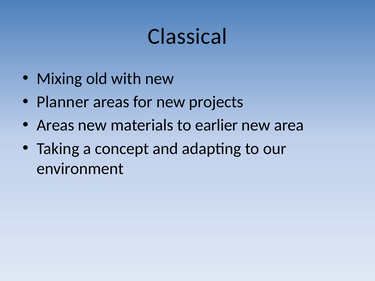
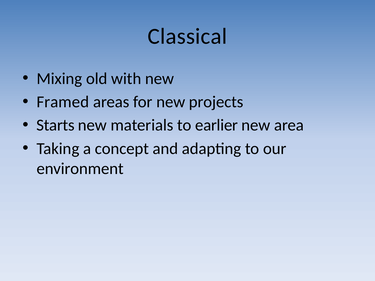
Planner: Planner -> Framed
Areas at (55, 125): Areas -> Starts
